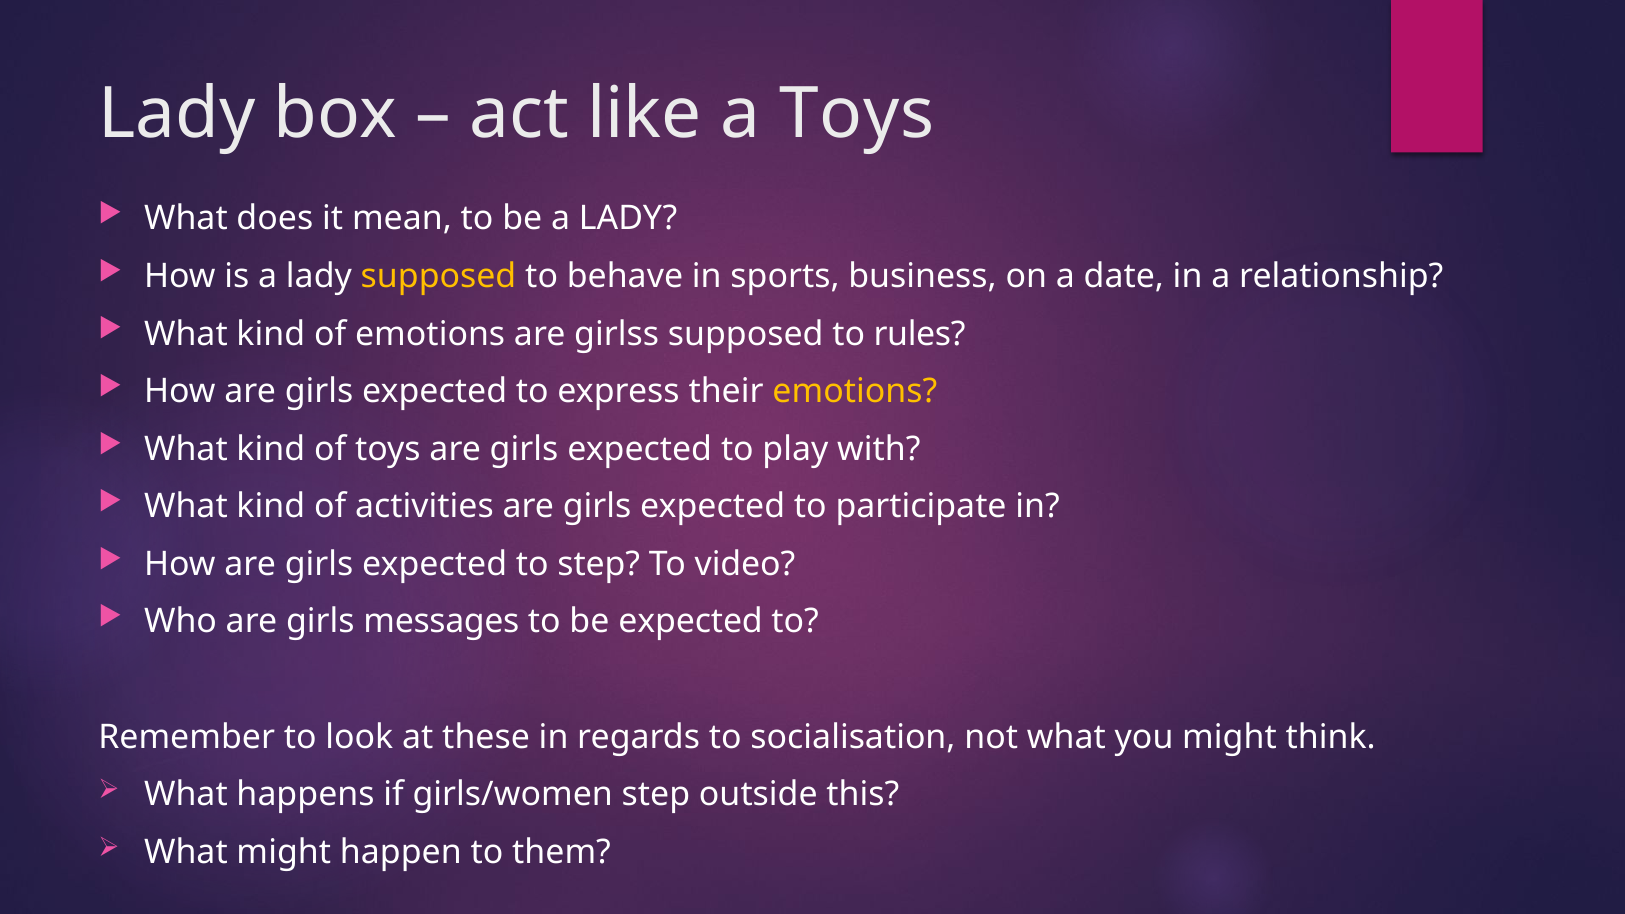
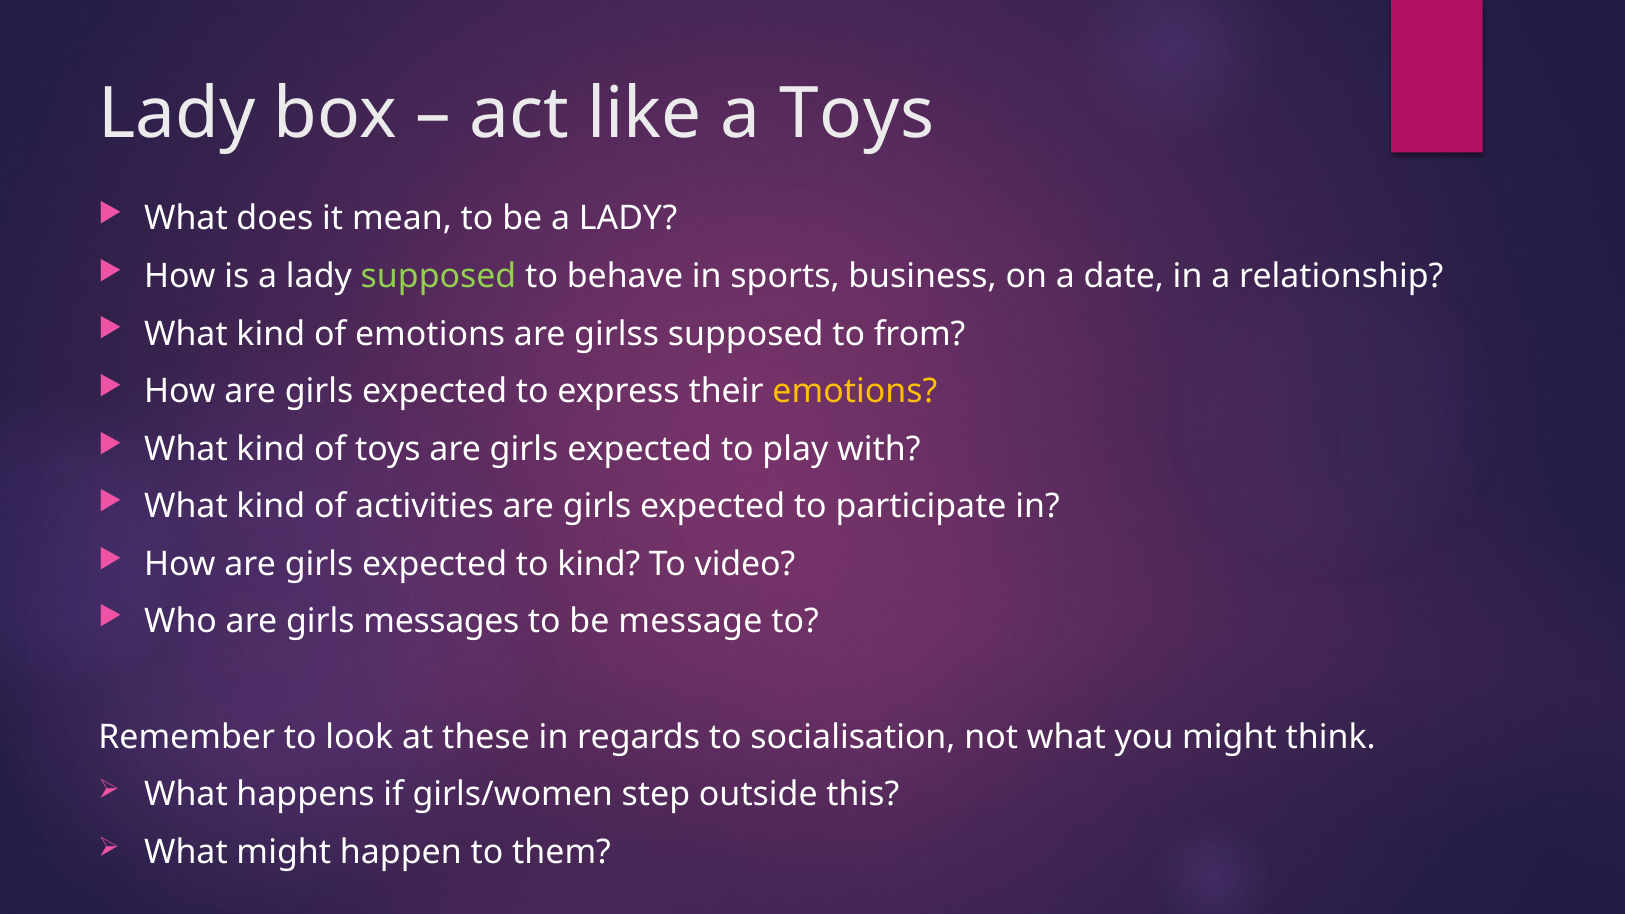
supposed at (439, 276) colour: yellow -> light green
rules: rules -> from
to step: step -> kind
be expected: expected -> message
